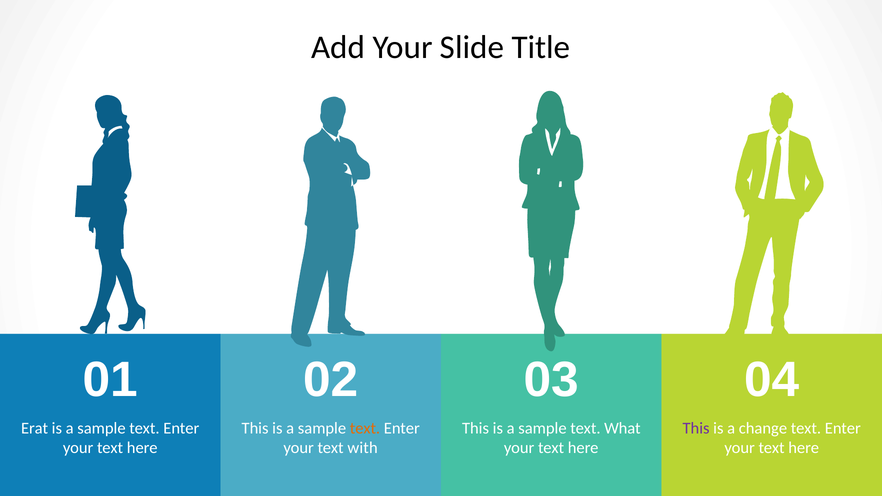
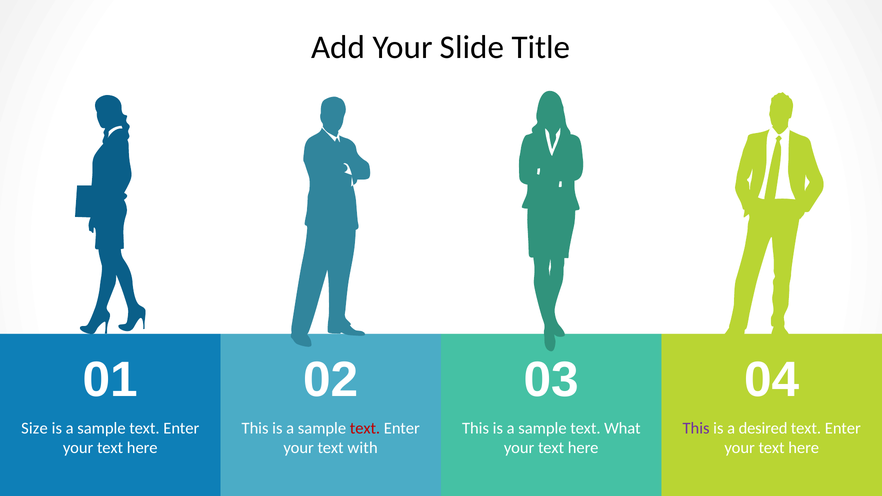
Erat: Erat -> Size
text at (365, 428) colour: orange -> red
change: change -> desired
